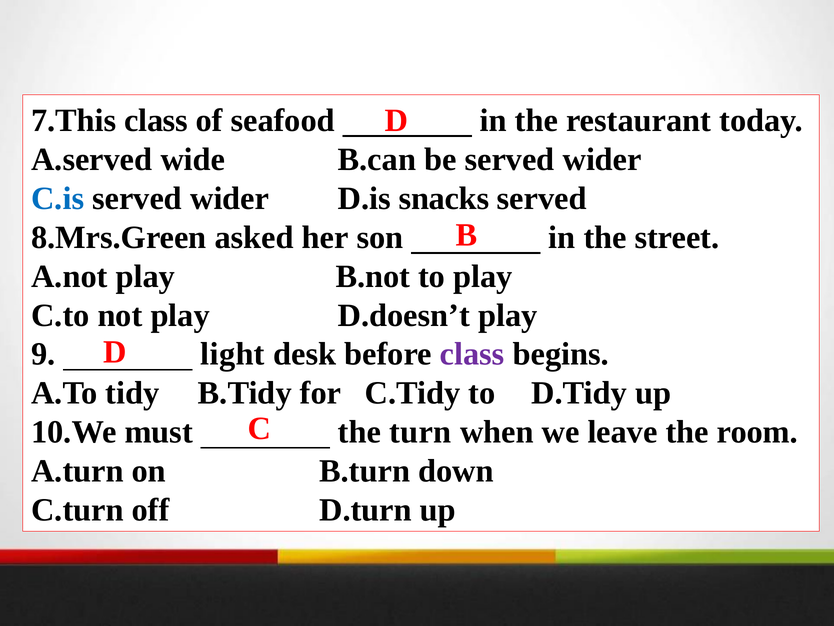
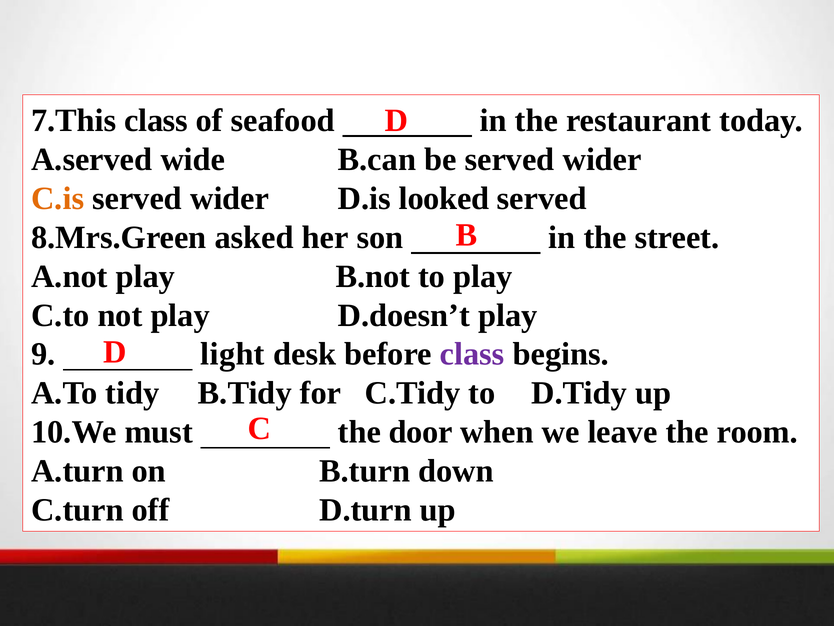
C.is colour: blue -> orange
snacks: snacks -> looked
turn: turn -> door
